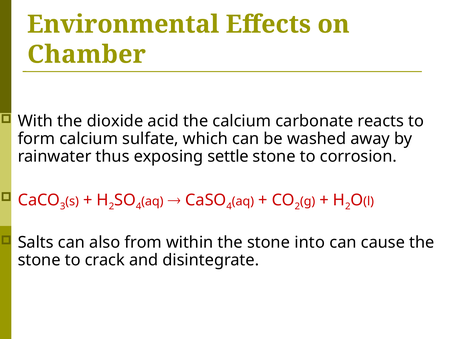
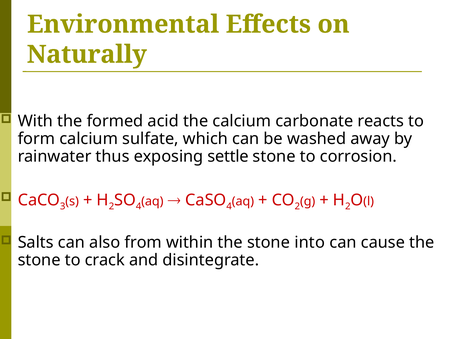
Chamber: Chamber -> Naturally
dioxide: dioxide -> formed
